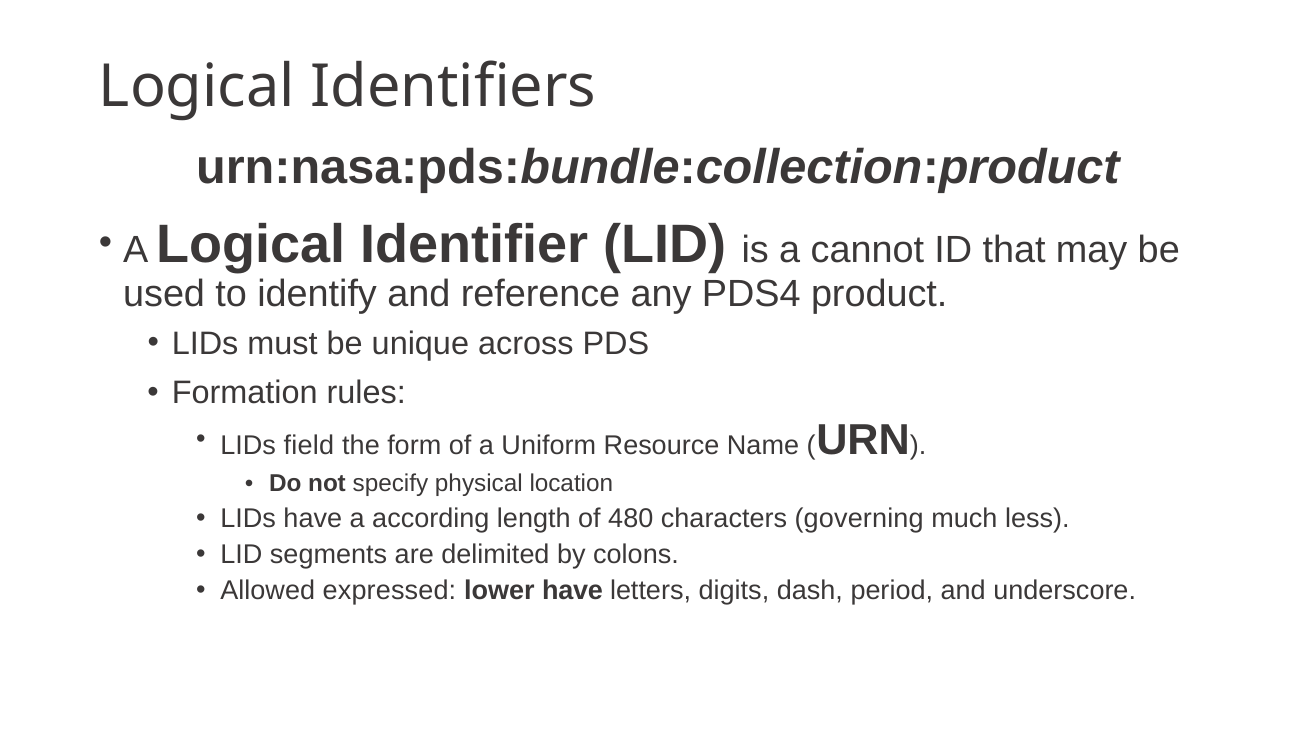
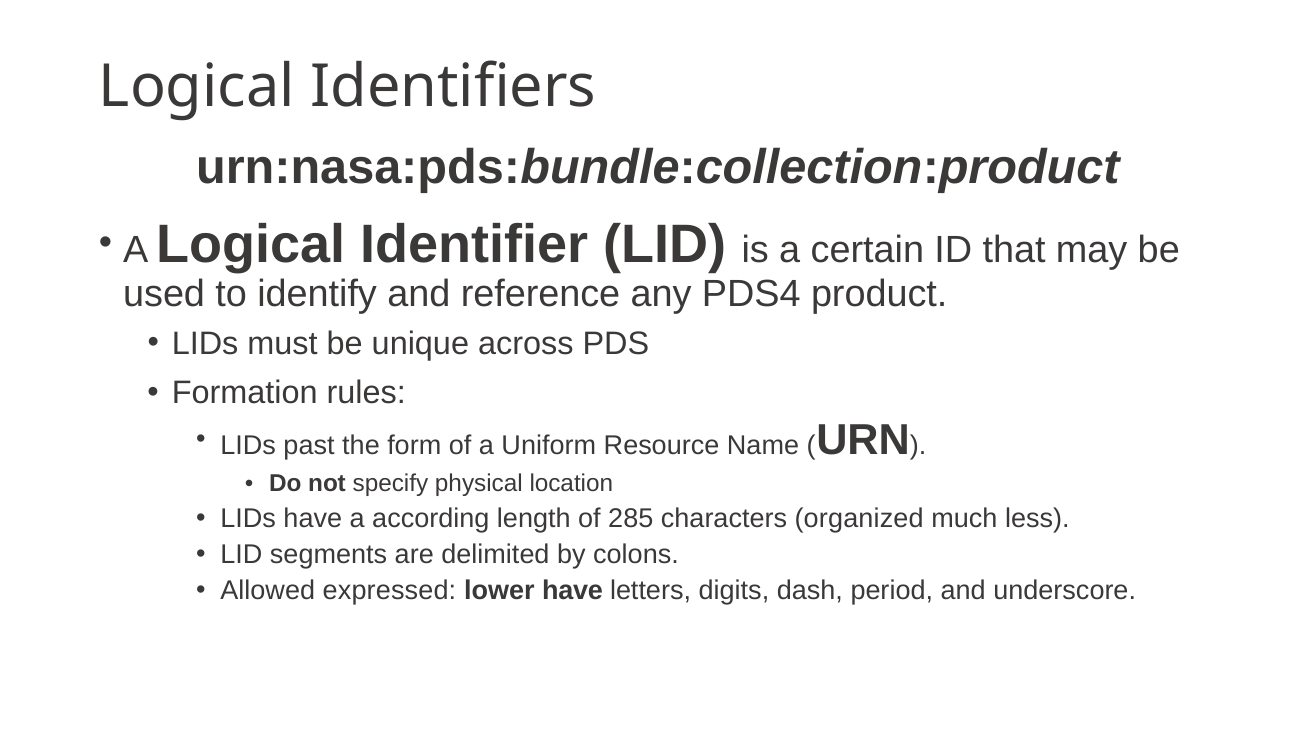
cannot: cannot -> certain
field: field -> past
480: 480 -> 285
governing: governing -> organized
